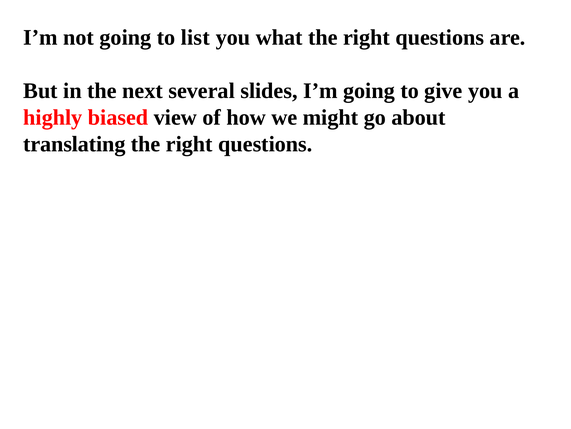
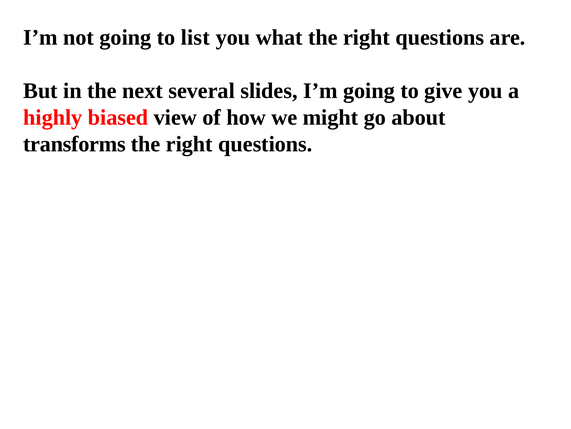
translating: translating -> transforms
